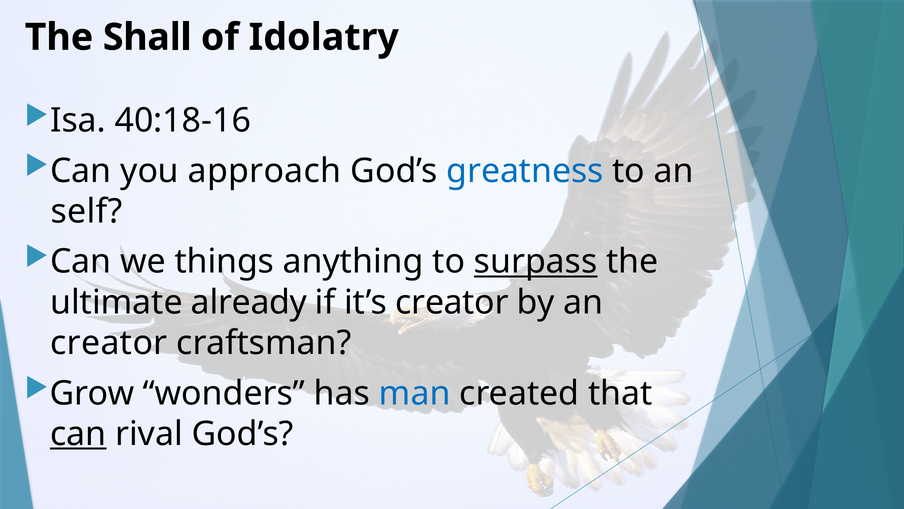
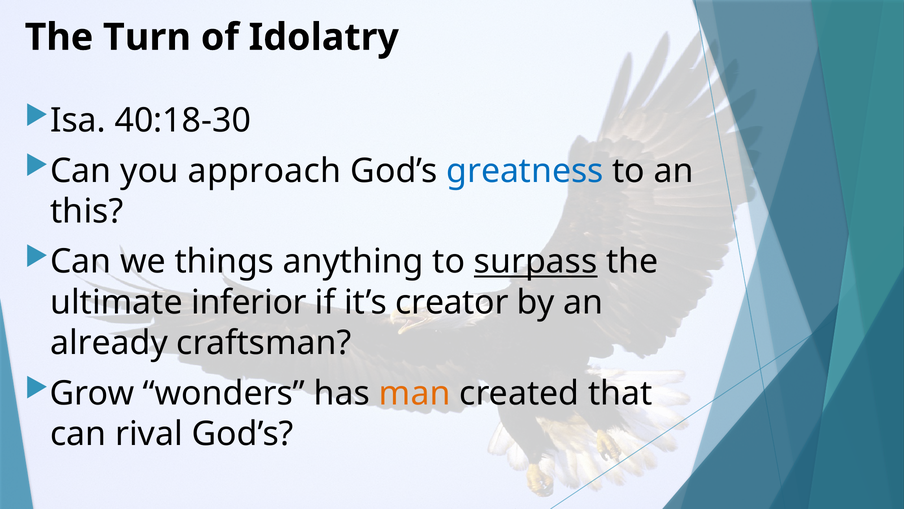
Shall: Shall -> Turn
40:18-16: 40:18-16 -> 40:18-30
self: self -> this
already: already -> inferior
creator at (109, 343): creator -> already
man colour: blue -> orange
can at (78, 434) underline: present -> none
